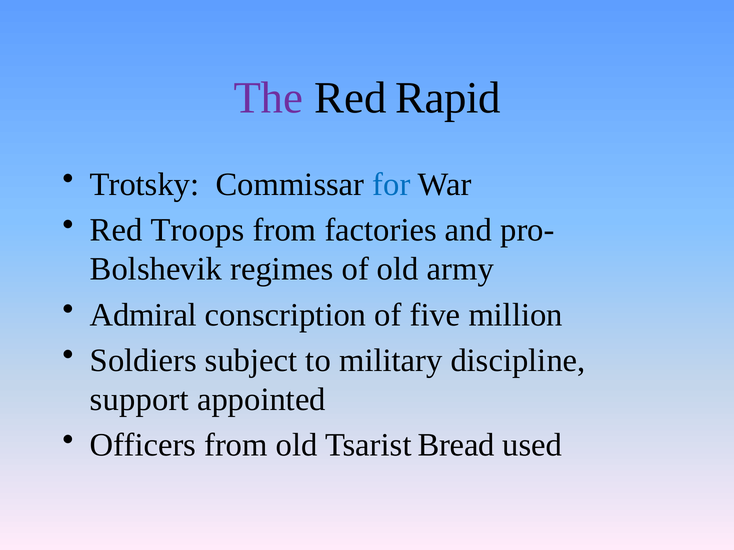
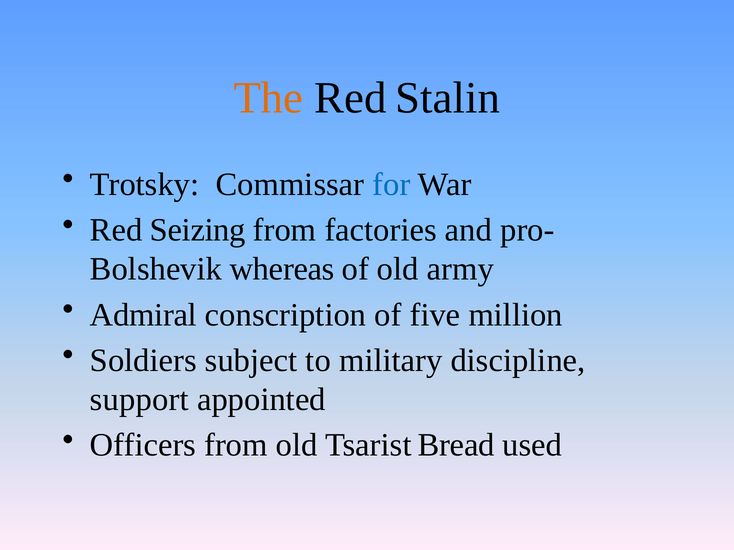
The colour: purple -> orange
Rapid: Rapid -> Stalin
Troops: Troops -> Seizing
regimes: regimes -> whereas
